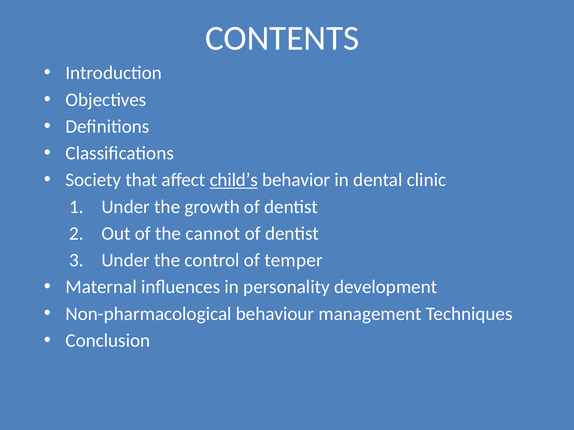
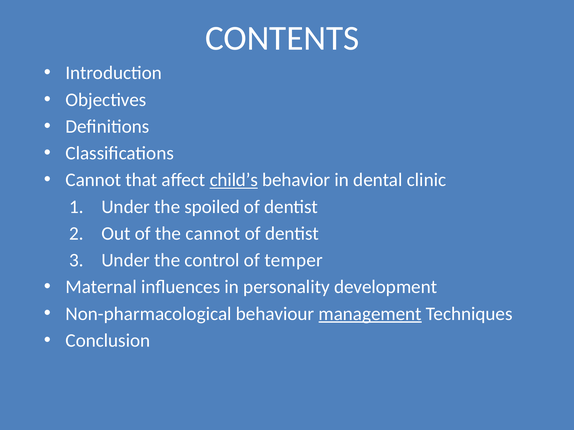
Society at (93, 180): Society -> Cannot
growth: growth -> spoiled
management underline: none -> present
